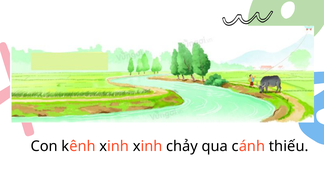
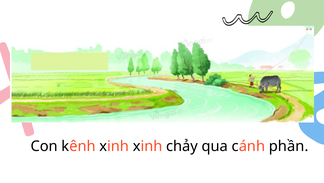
thiếu: thiếu -> phần
